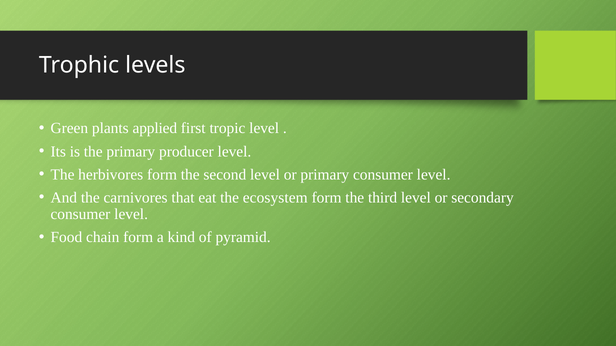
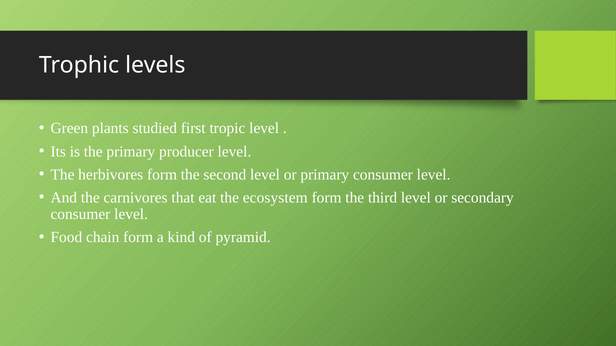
applied: applied -> studied
